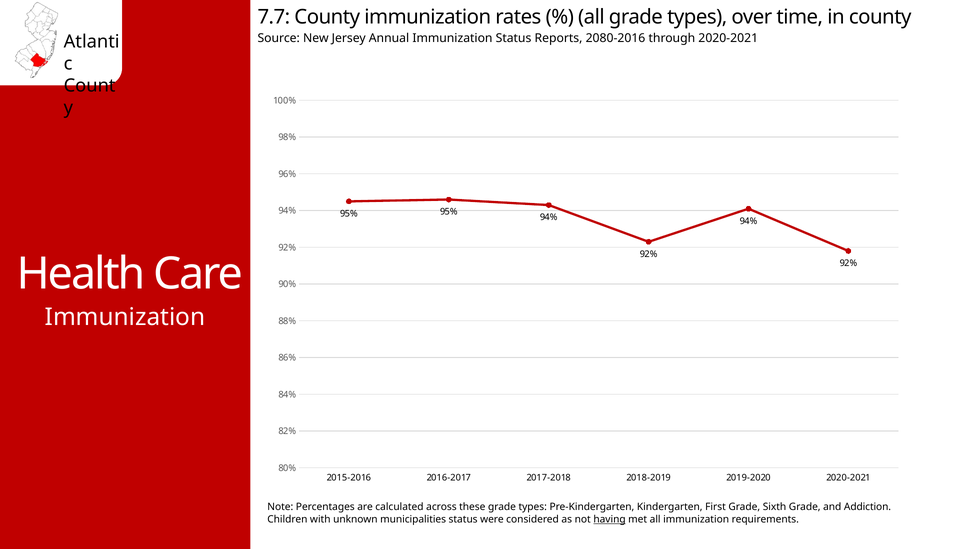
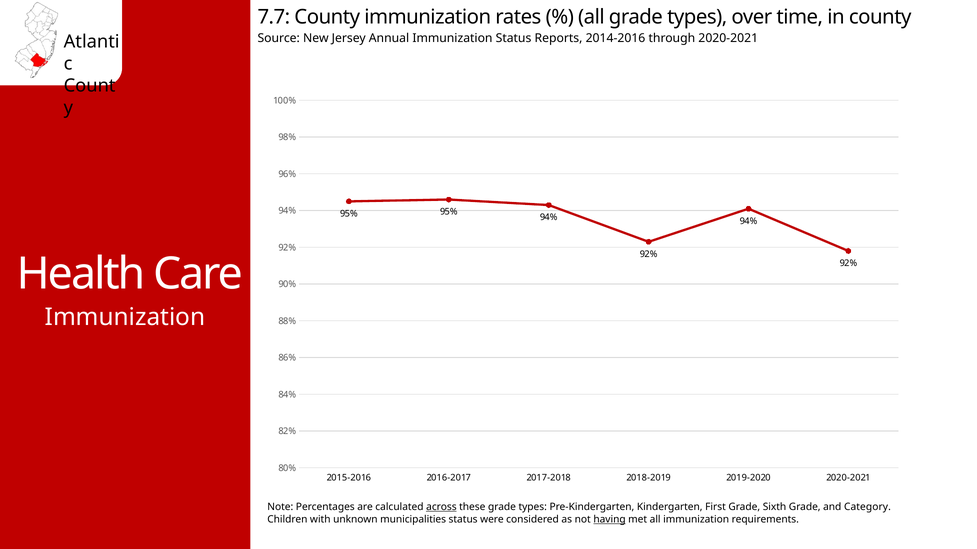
2080-2016: 2080-2016 -> 2014-2016
across underline: none -> present
Addiction: Addiction -> Category
